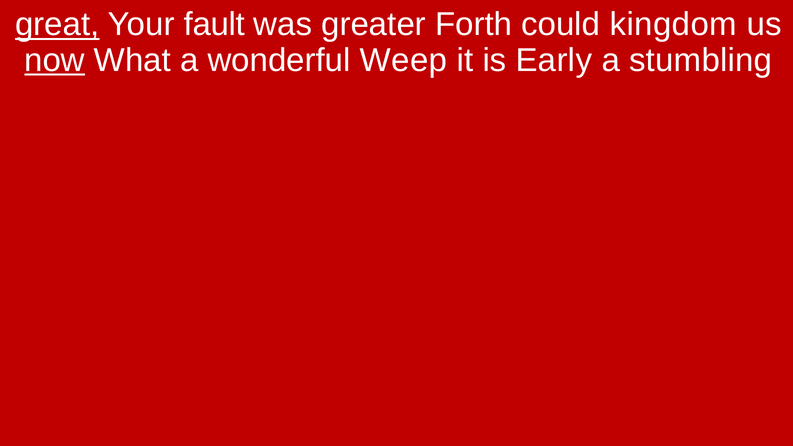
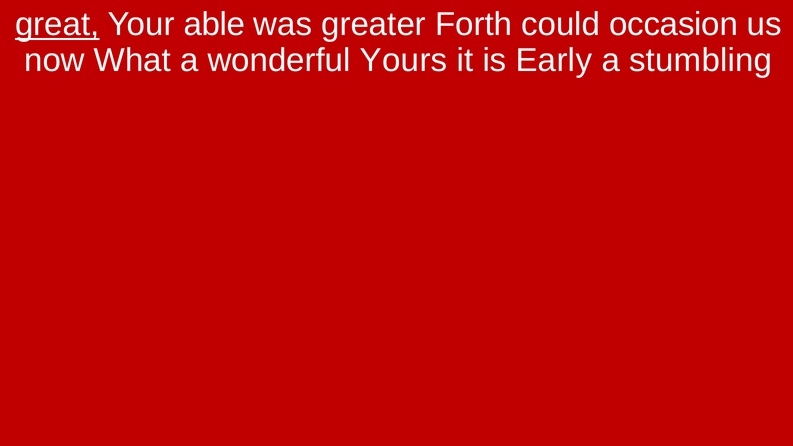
fault: fault -> able
kingdom: kingdom -> occasion
now underline: present -> none
Weep: Weep -> Yours
